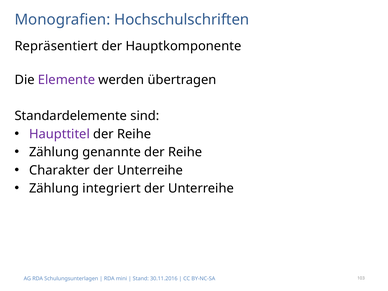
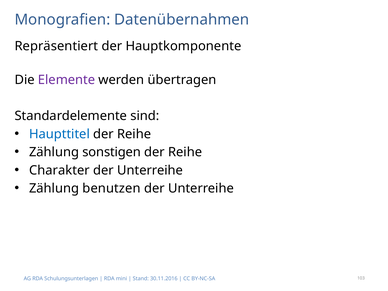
Hochschulschriften: Hochschulschriften -> Datenübernahmen
Haupttitel colour: purple -> blue
genannte: genannte -> sonstigen
integriert: integriert -> benutzen
